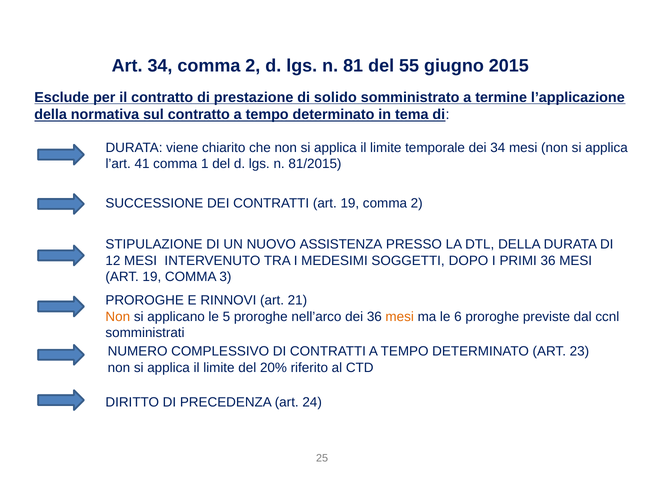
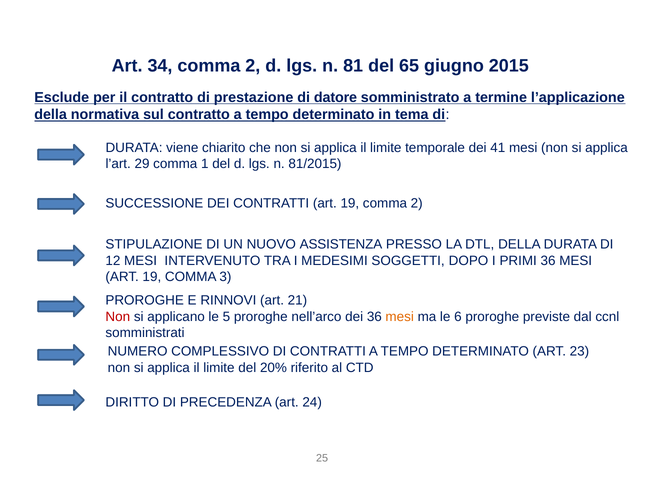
55: 55 -> 65
solido: solido -> datore
dei 34: 34 -> 41
41: 41 -> 29
Non at (118, 316) colour: orange -> red
